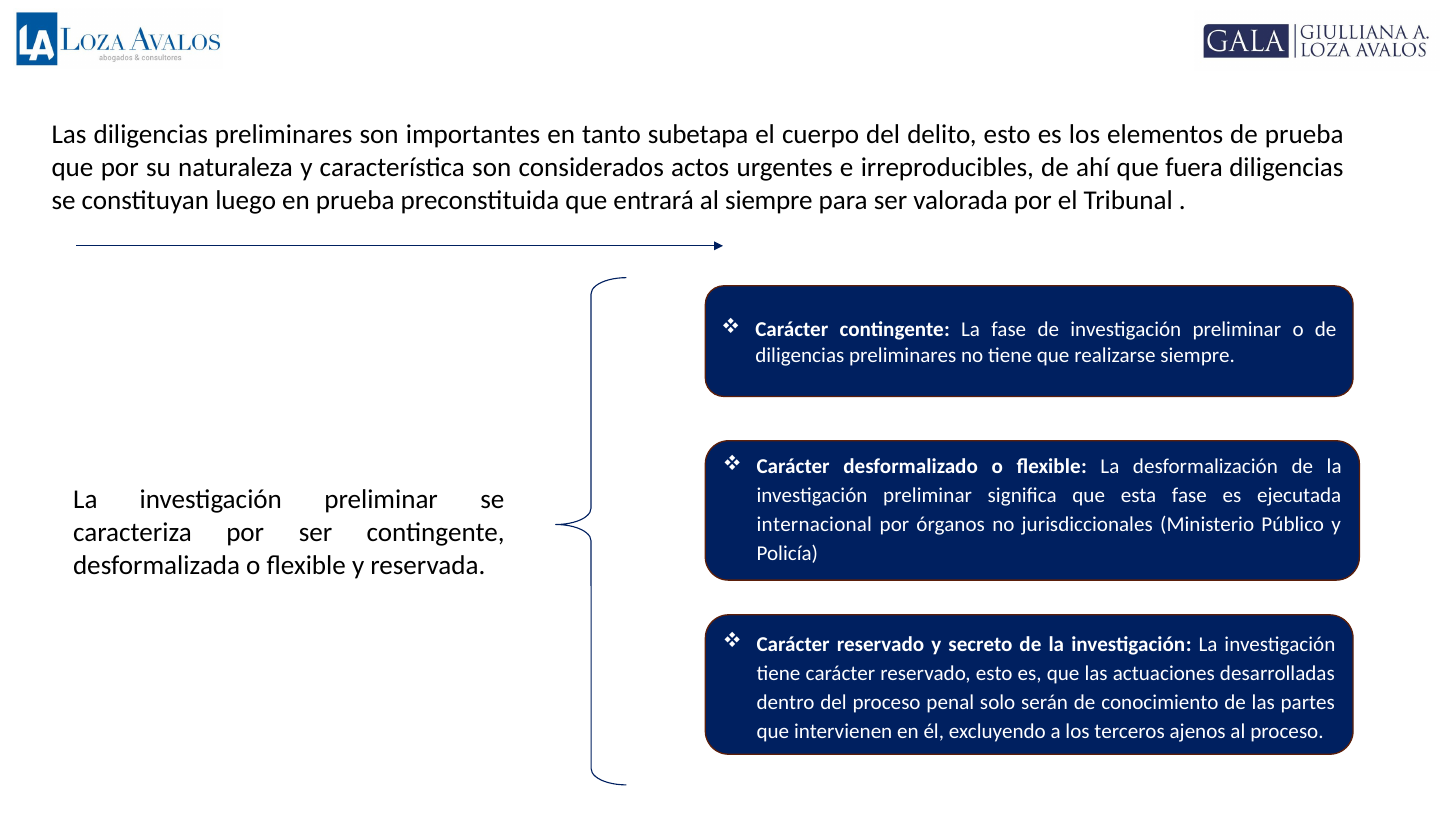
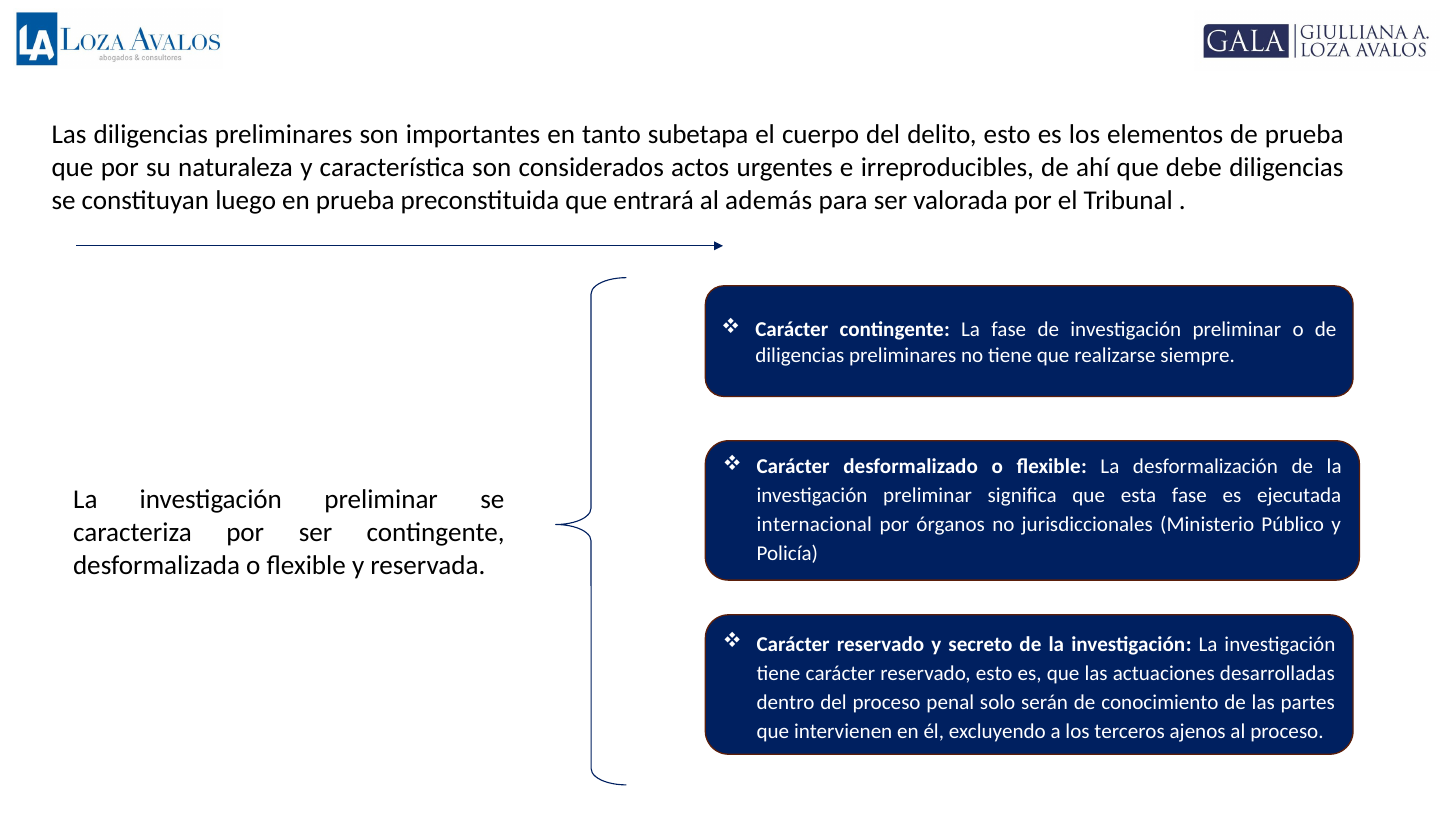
fuera: fuera -> debe
al siempre: siempre -> además
